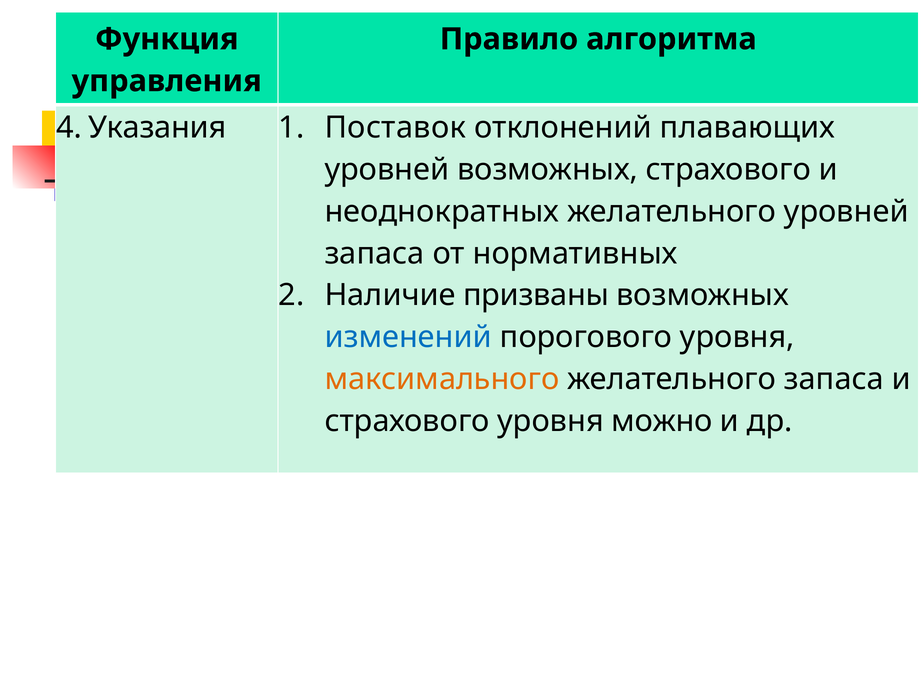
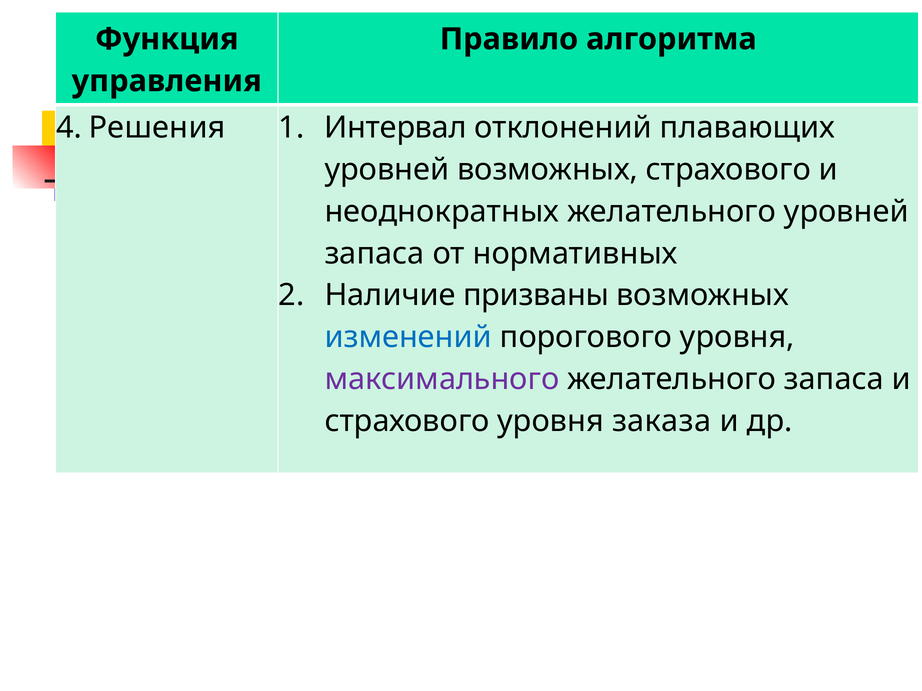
Указания: Указания -> Решения
Поставок: Поставок -> Интервал
максимального colour: orange -> purple
можно: можно -> заказа
